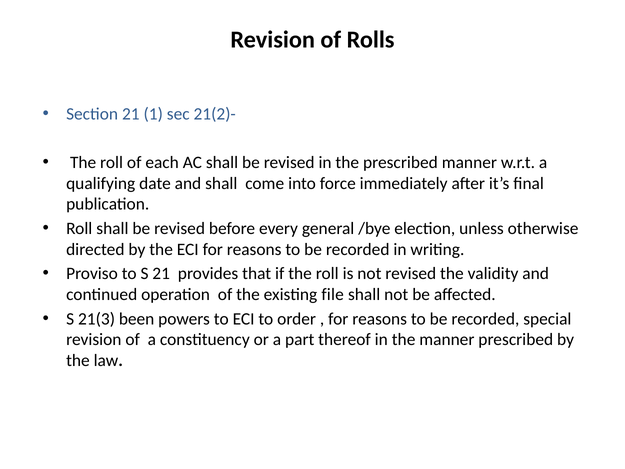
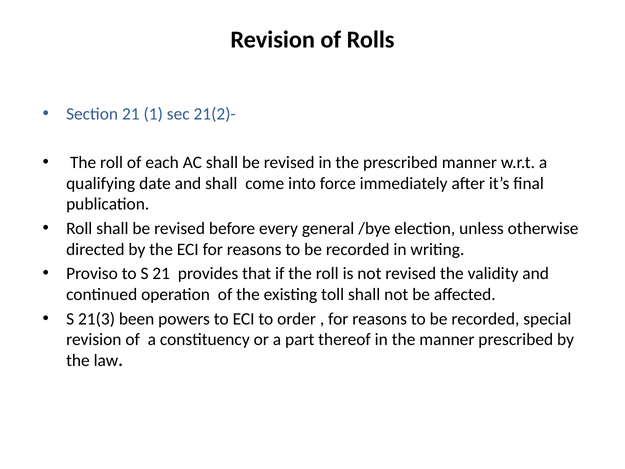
file: file -> toll
